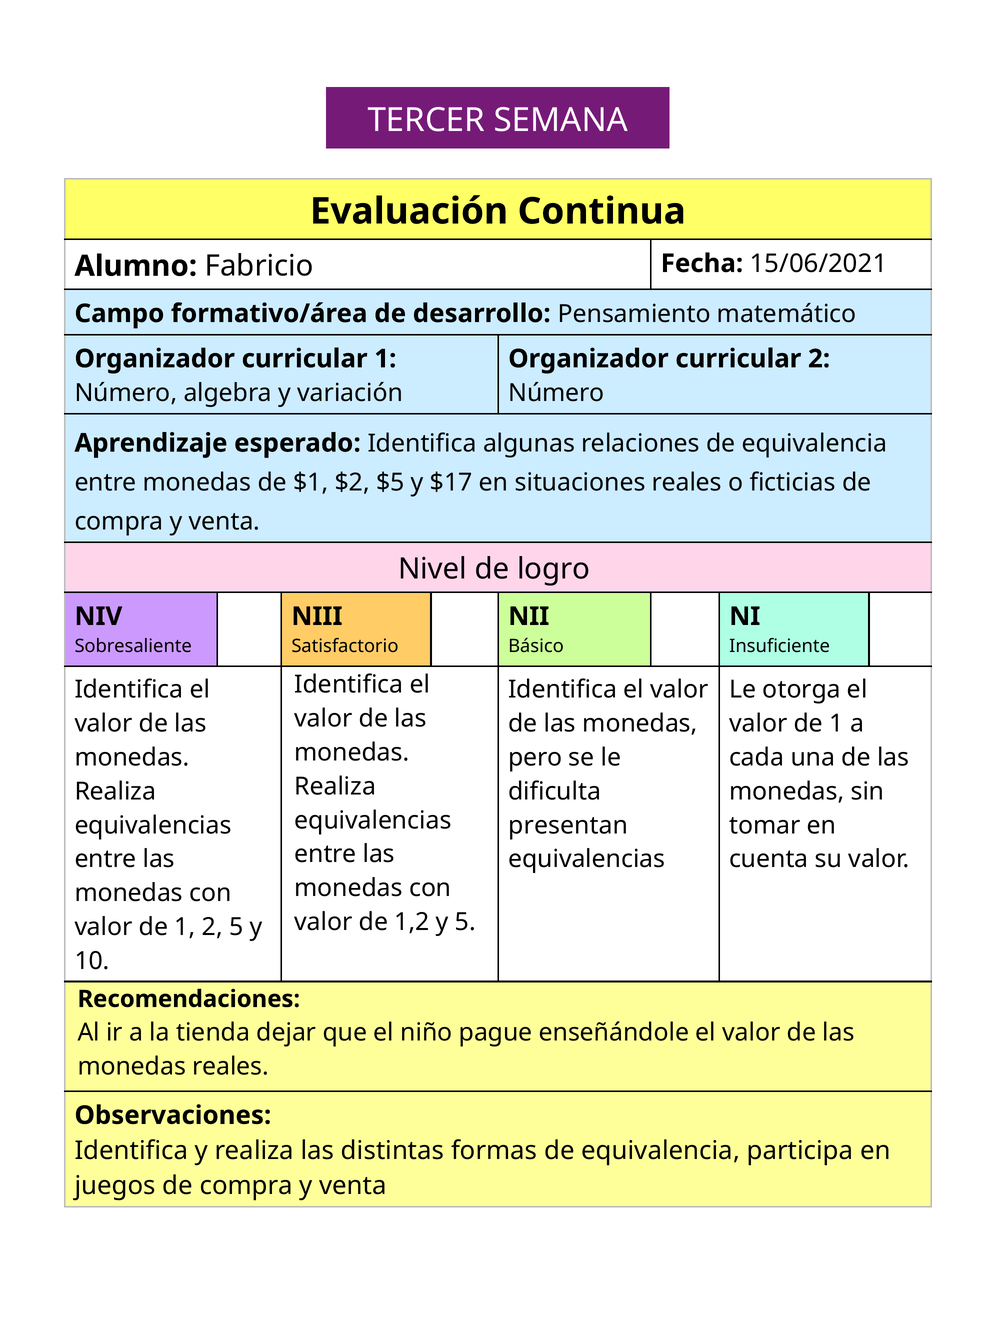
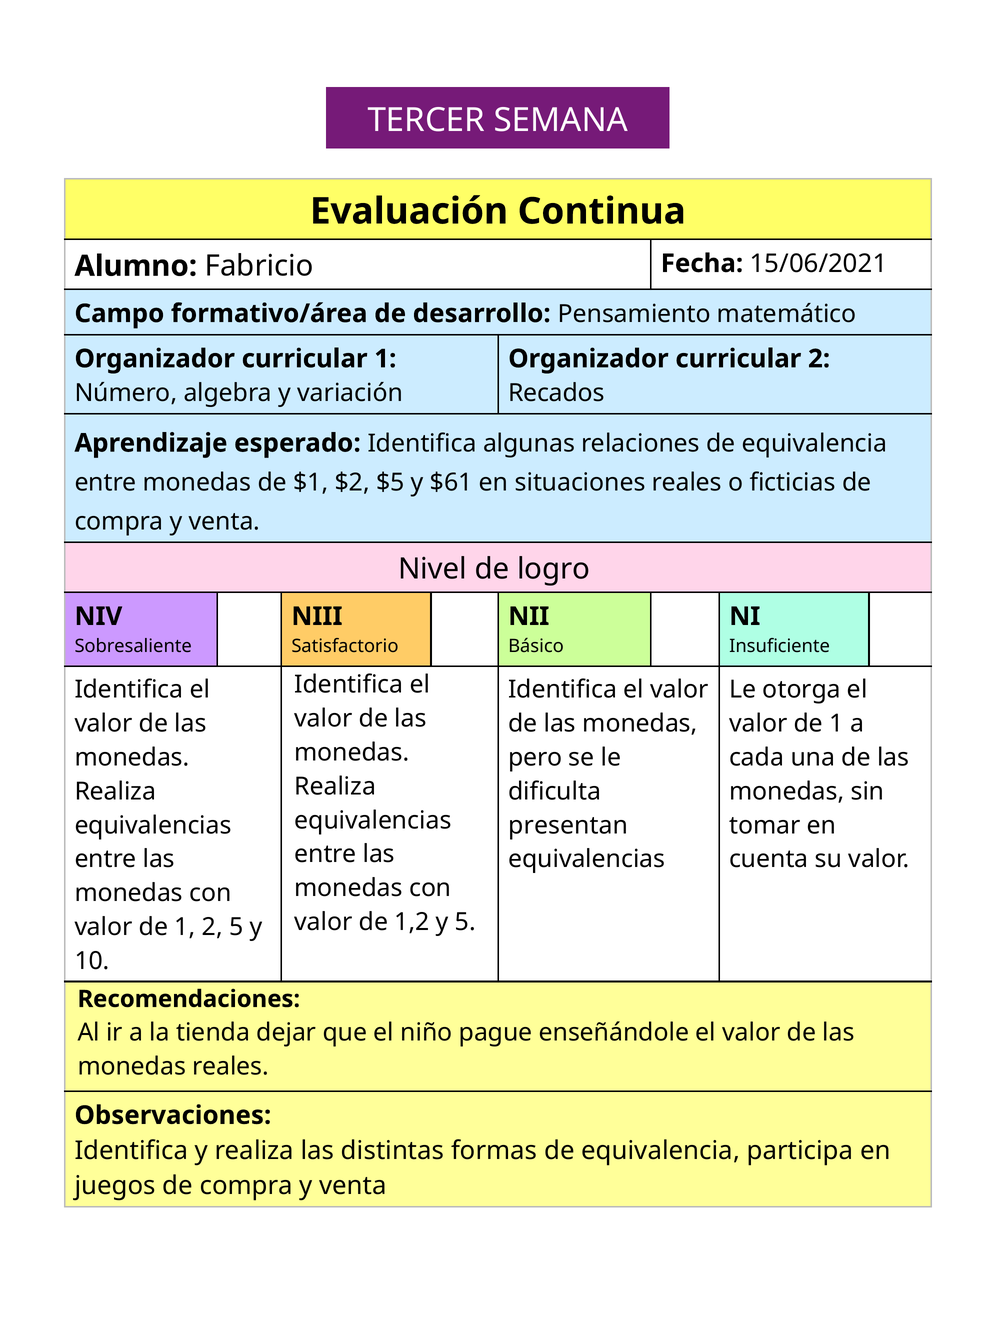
Número at (556, 393): Número -> Recados
$17: $17 -> $61
